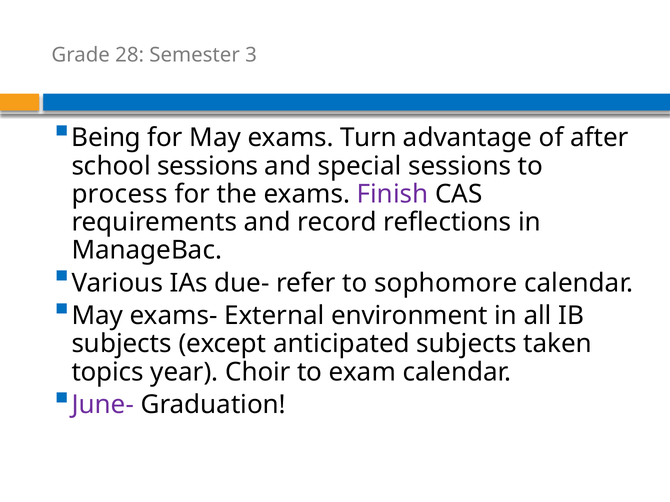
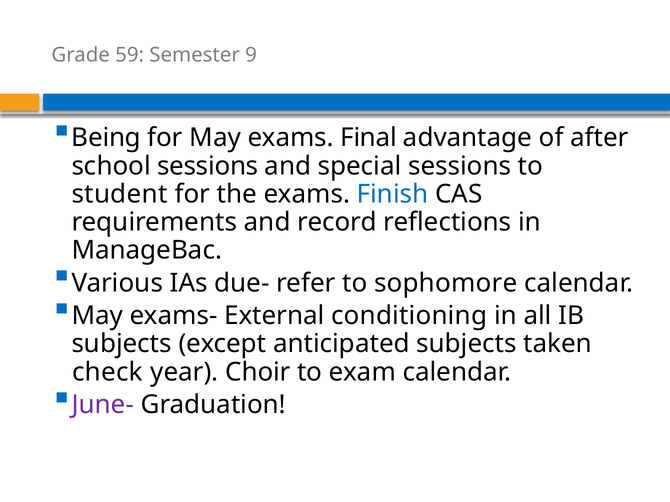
28: 28 -> 59
3: 3 -> 9
Turn: Turn -> Final
process: process -> student
Finish colour: purple -> blue
environment: environment -> conditioning
topics: topics -> check
